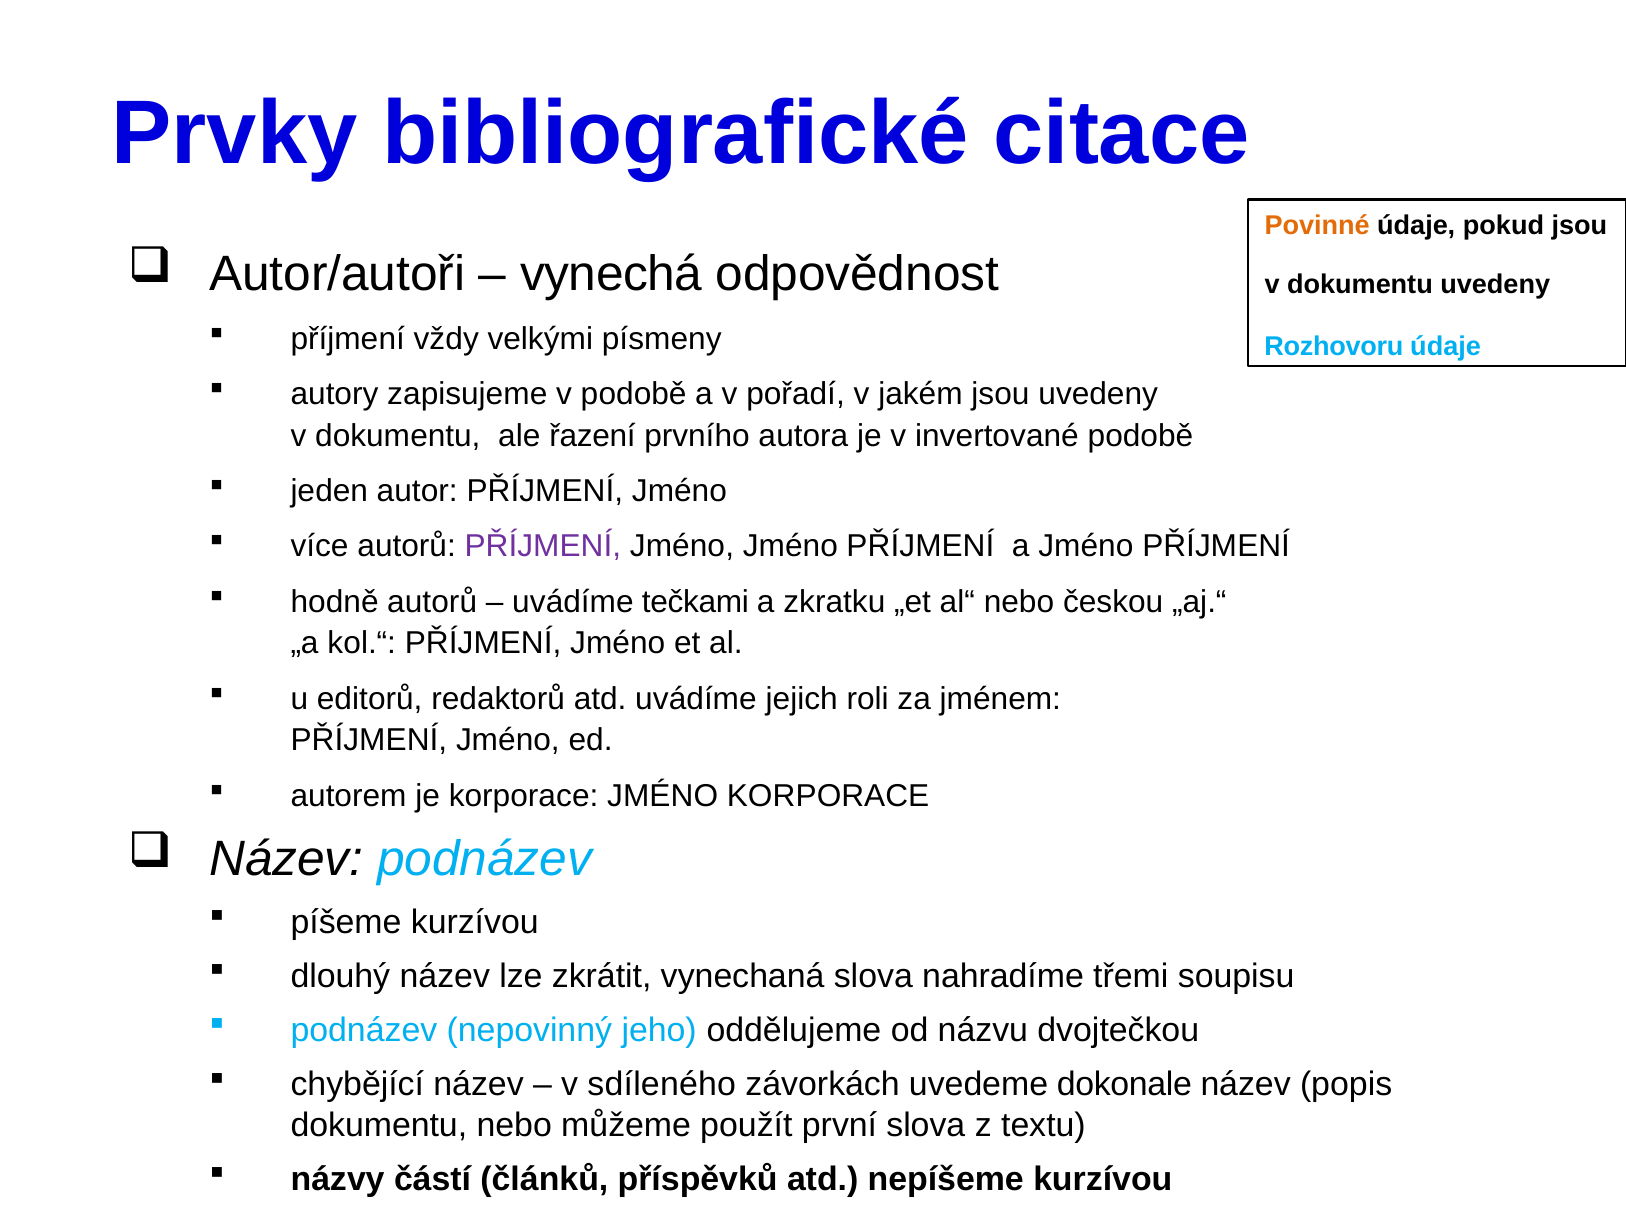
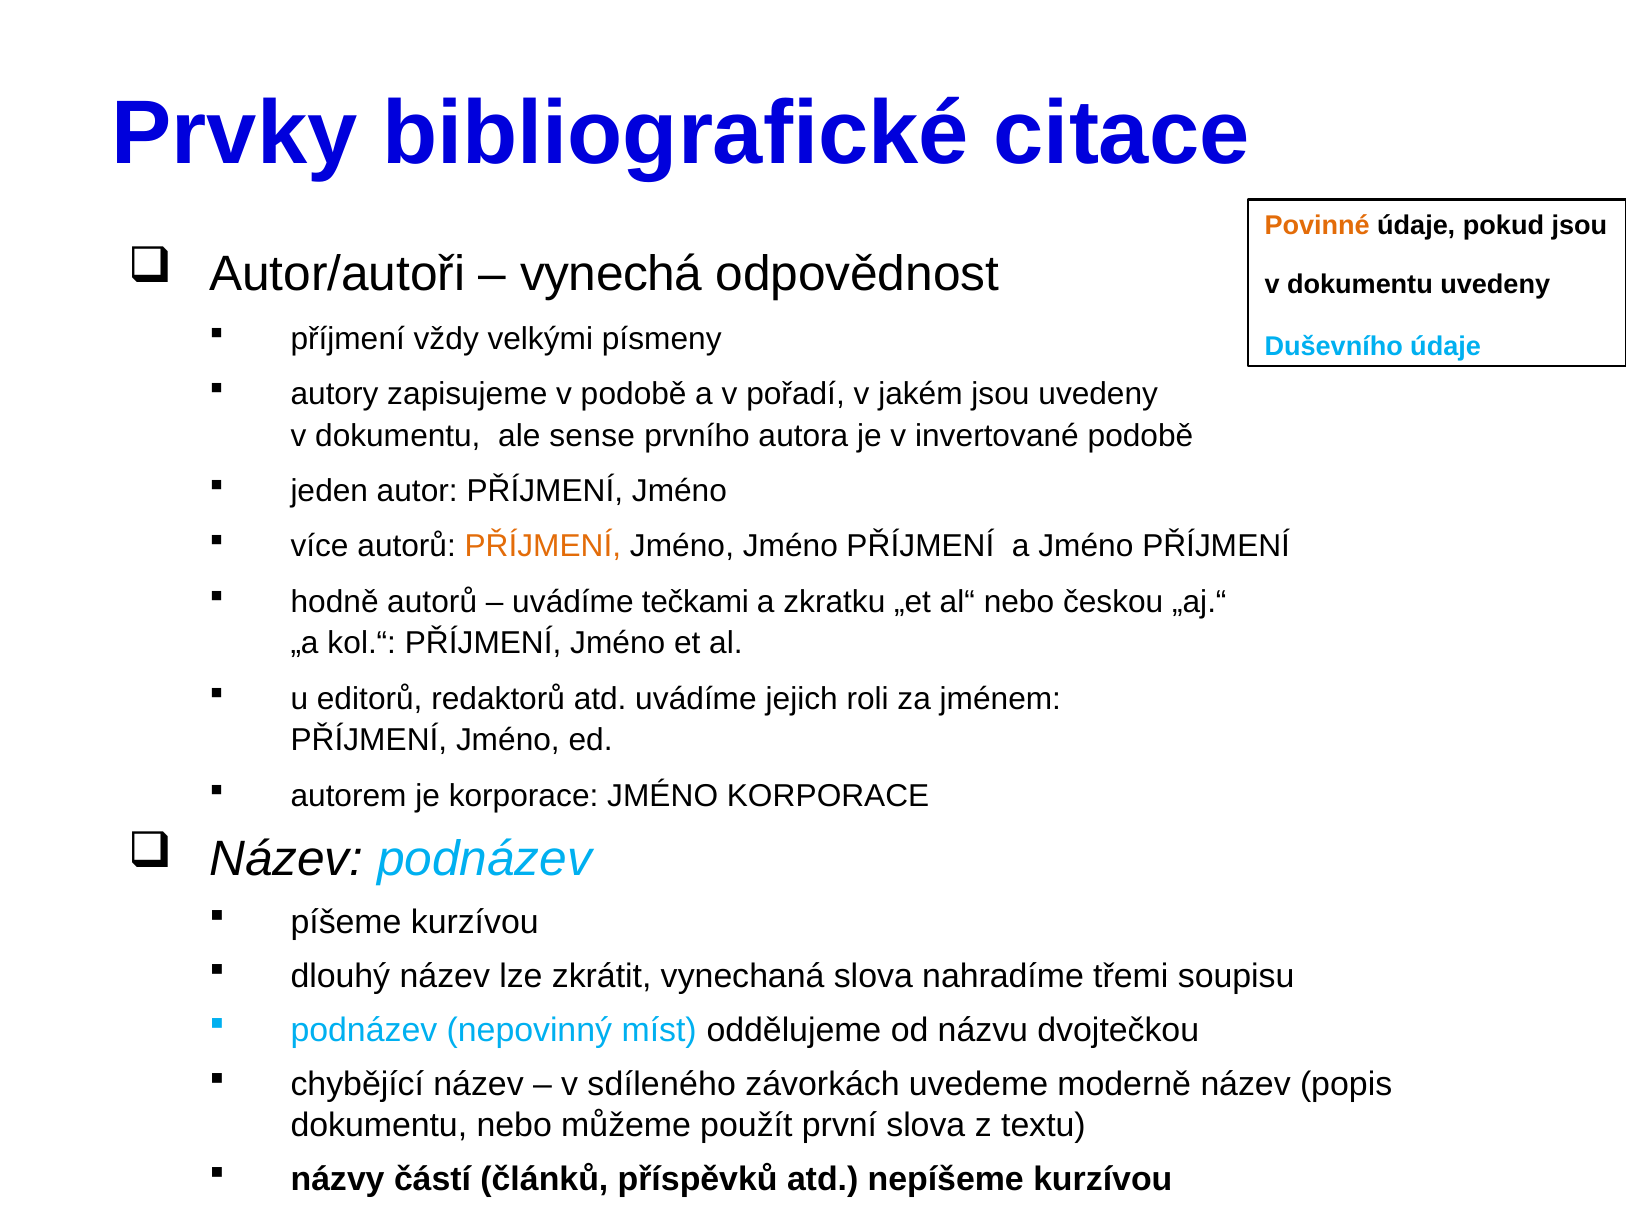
Rozhovoru: Rozhovoru -> Duševního
řazení: řazení -> sense
PŘÍJMENÍ at (543, 547) colour: purple -> orange
jeho: jeho -> míst
dokonale: dokonale -> moderně
